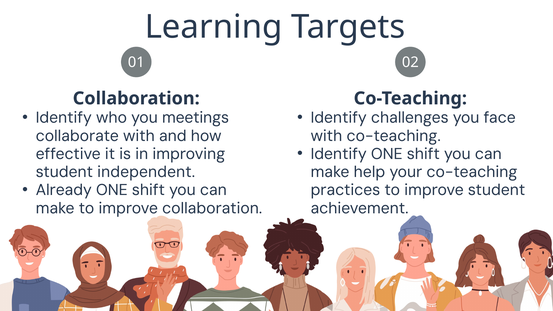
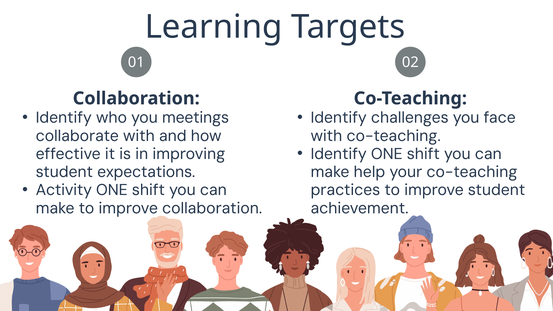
independent: independent -> expectations
Already: Already -> Activity
